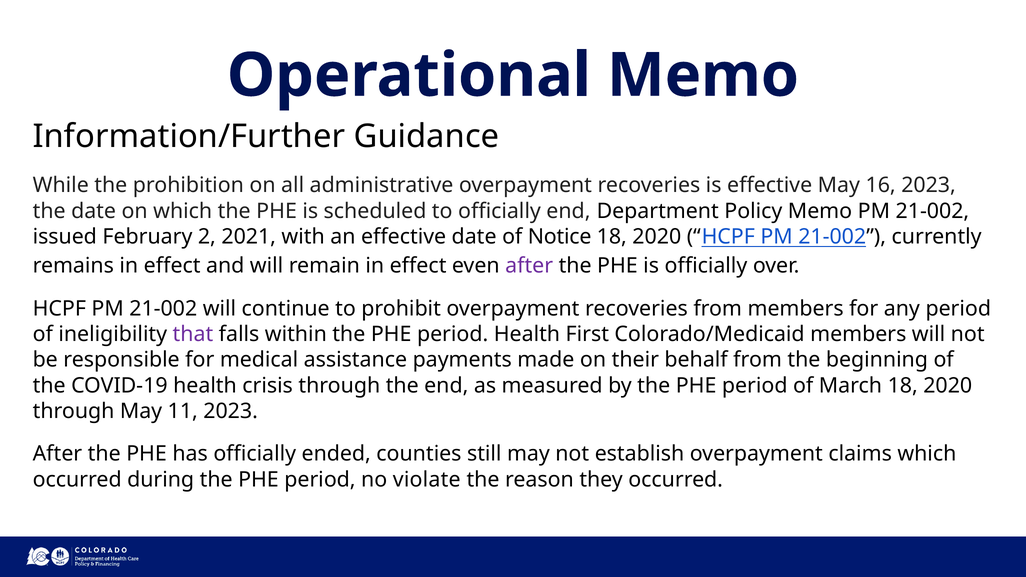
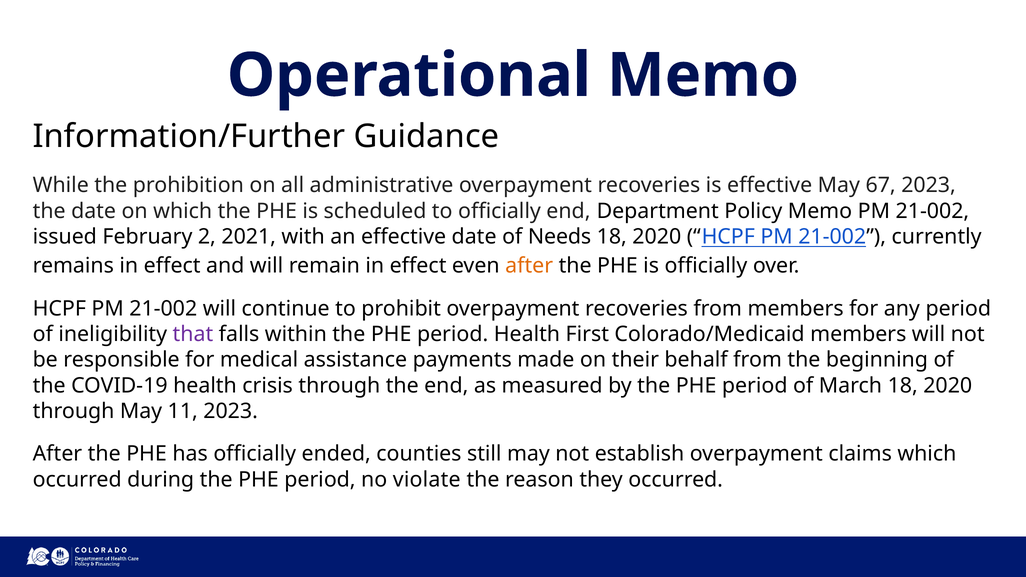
16: 16 -> 67
Notice: Notice -> Needs
after at (529, 266) colour: purple -> orange
